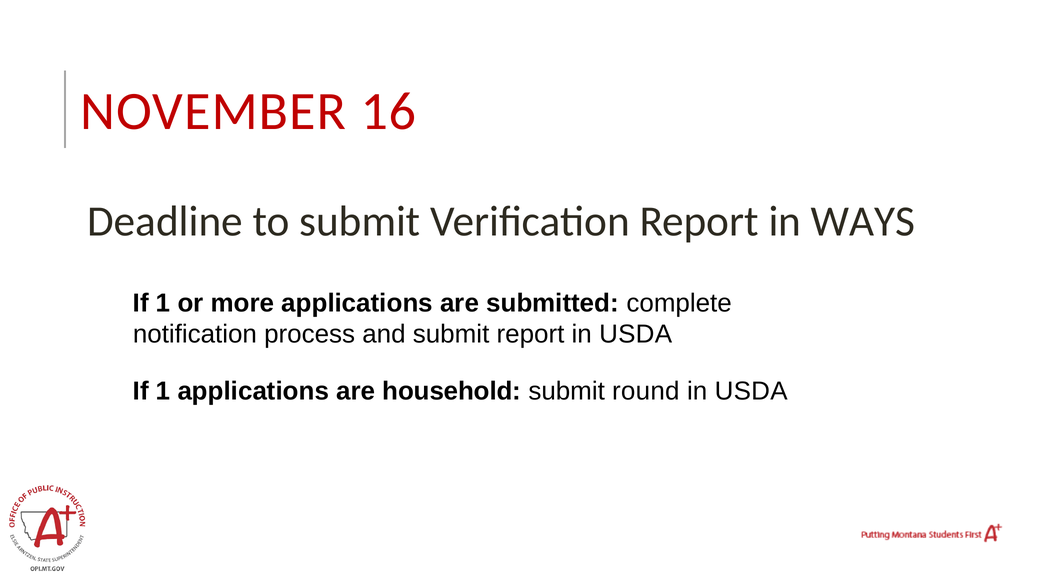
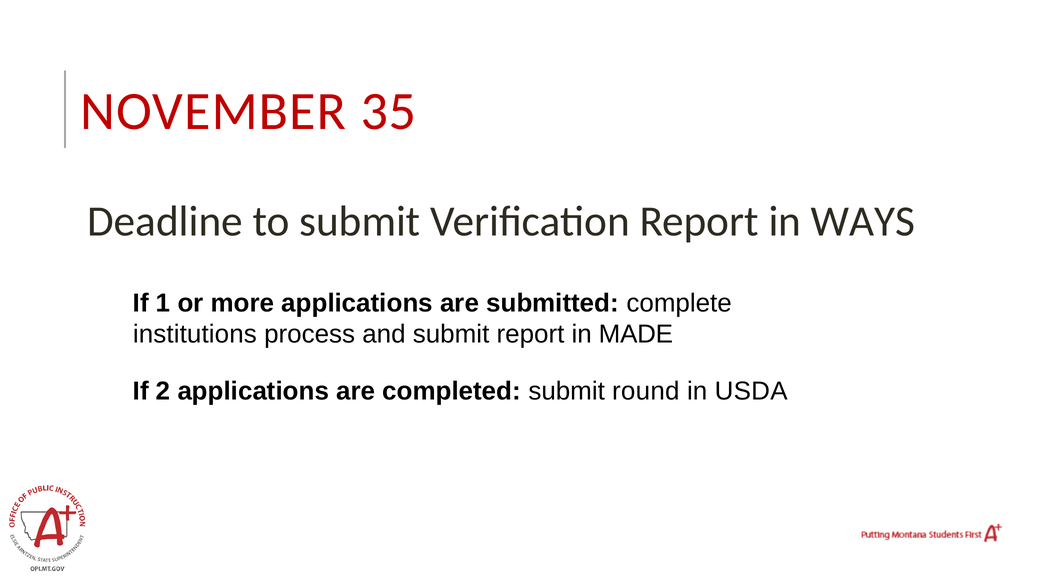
16: 16 -> 35
notification: notification -> institutions
report in USDA: USDA -> MADE
1 at (163, 392): 1 -> 2
household: household -> completed
